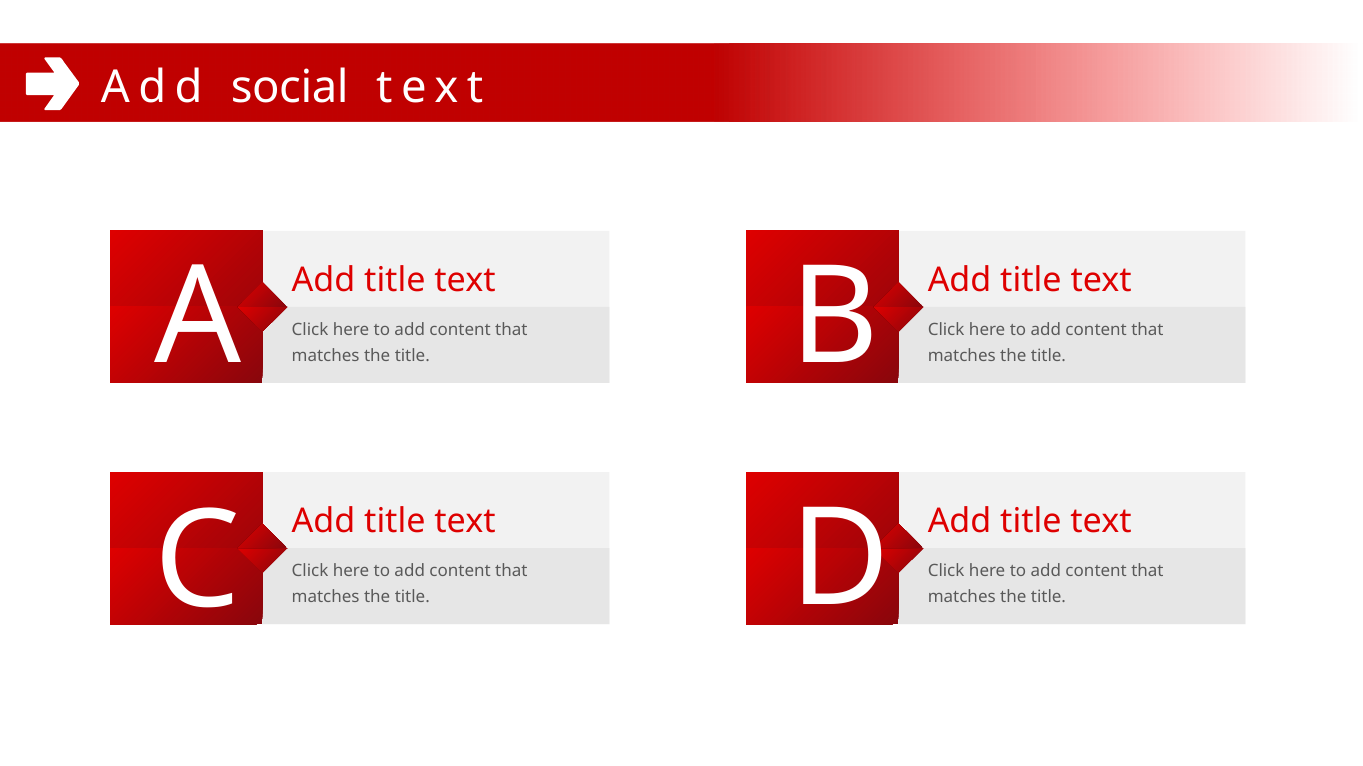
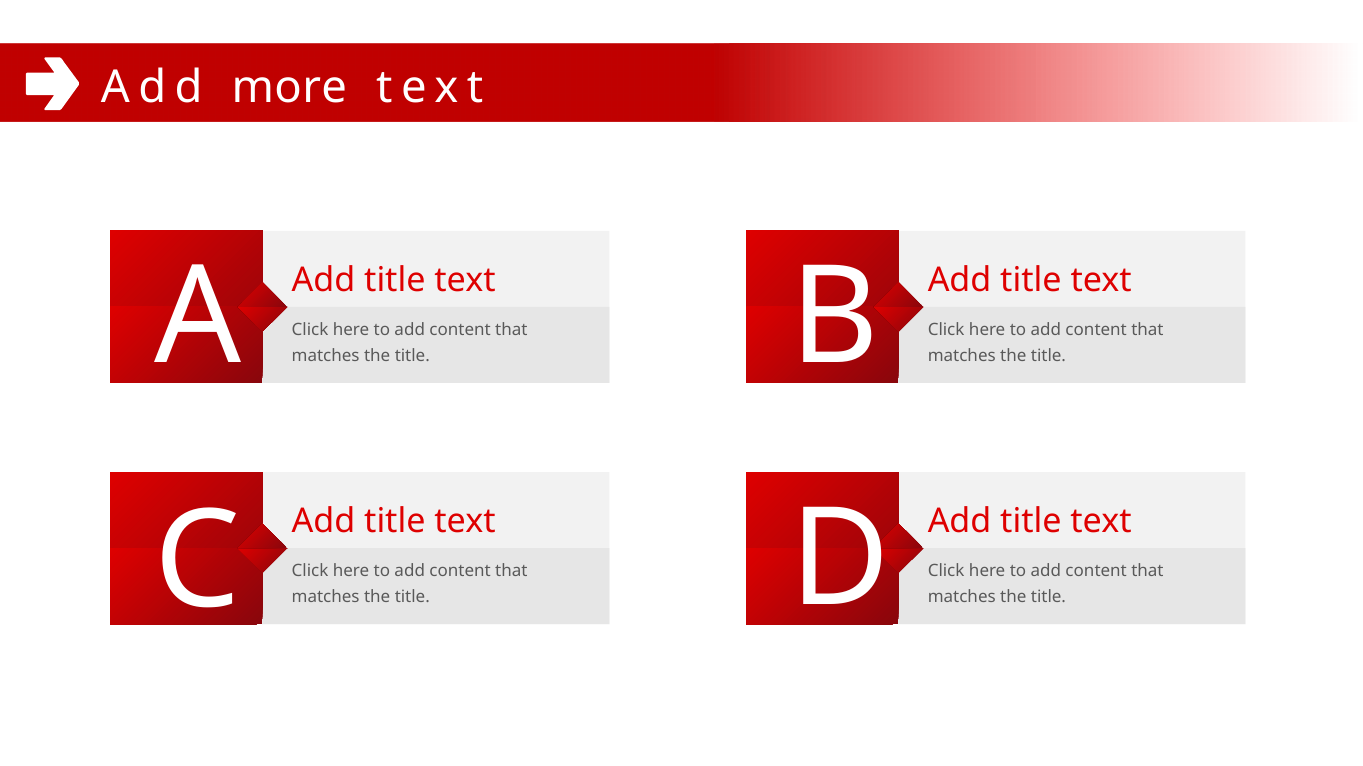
social: social -> more
